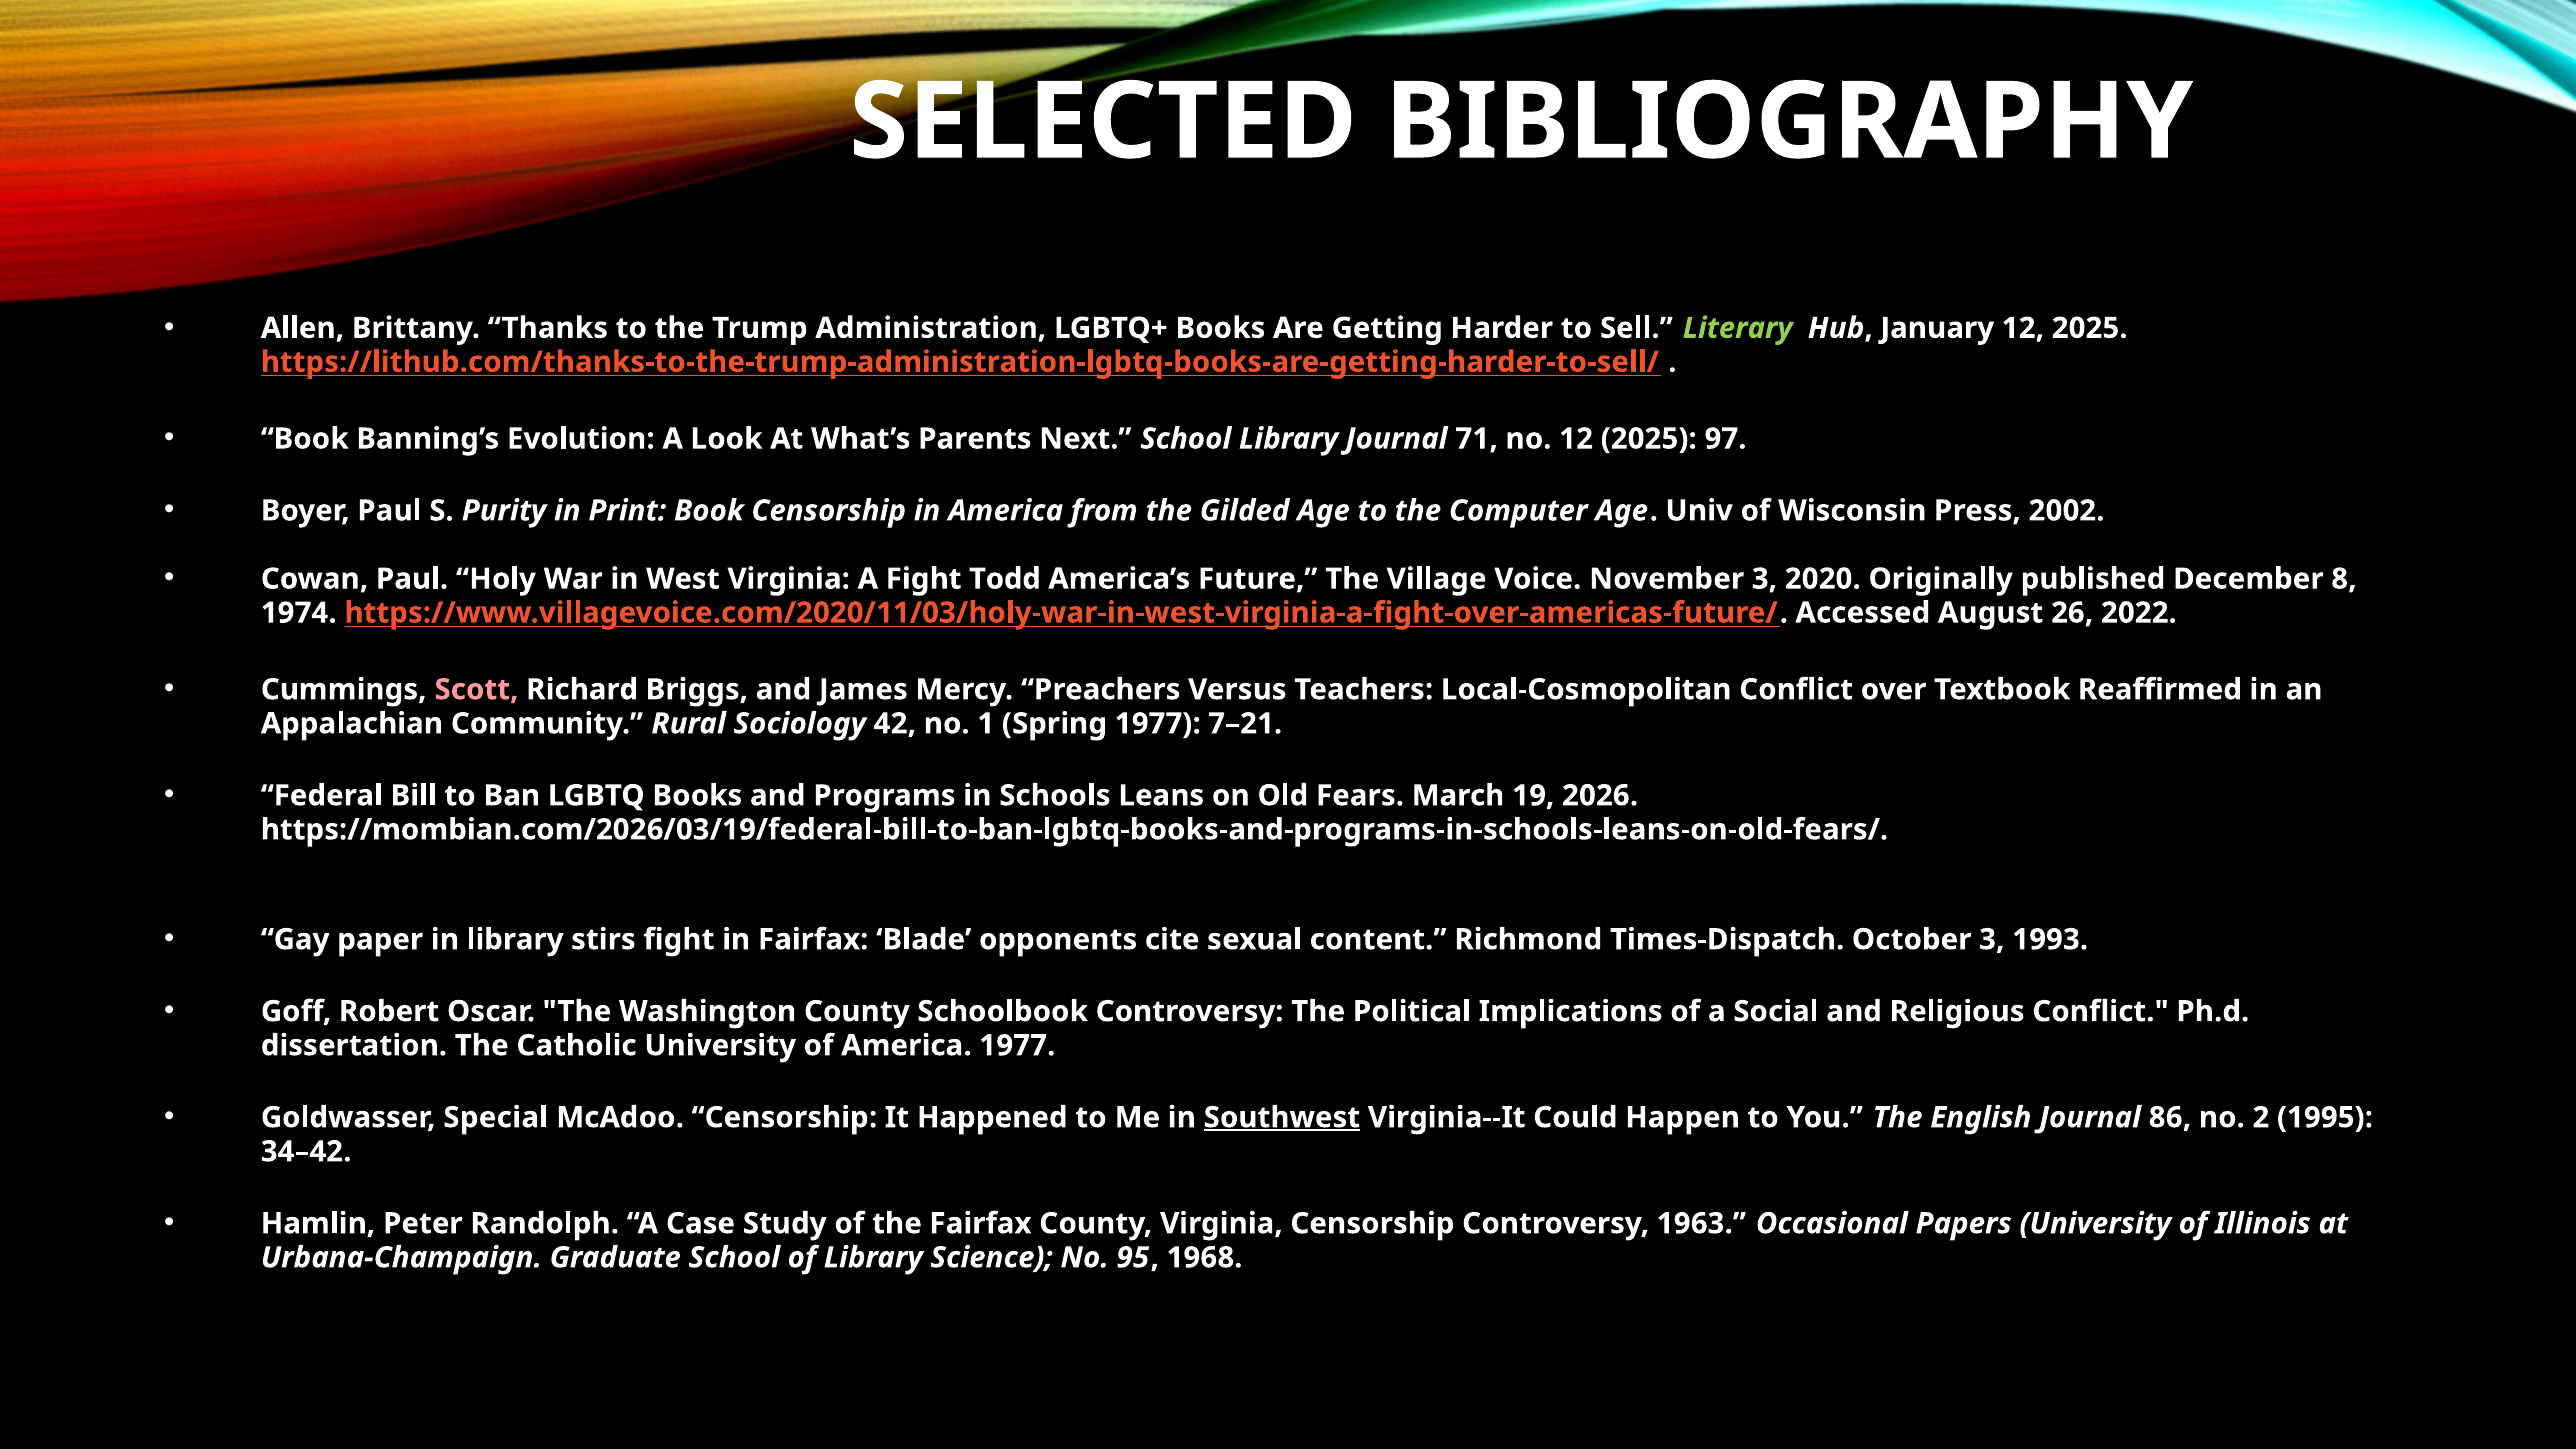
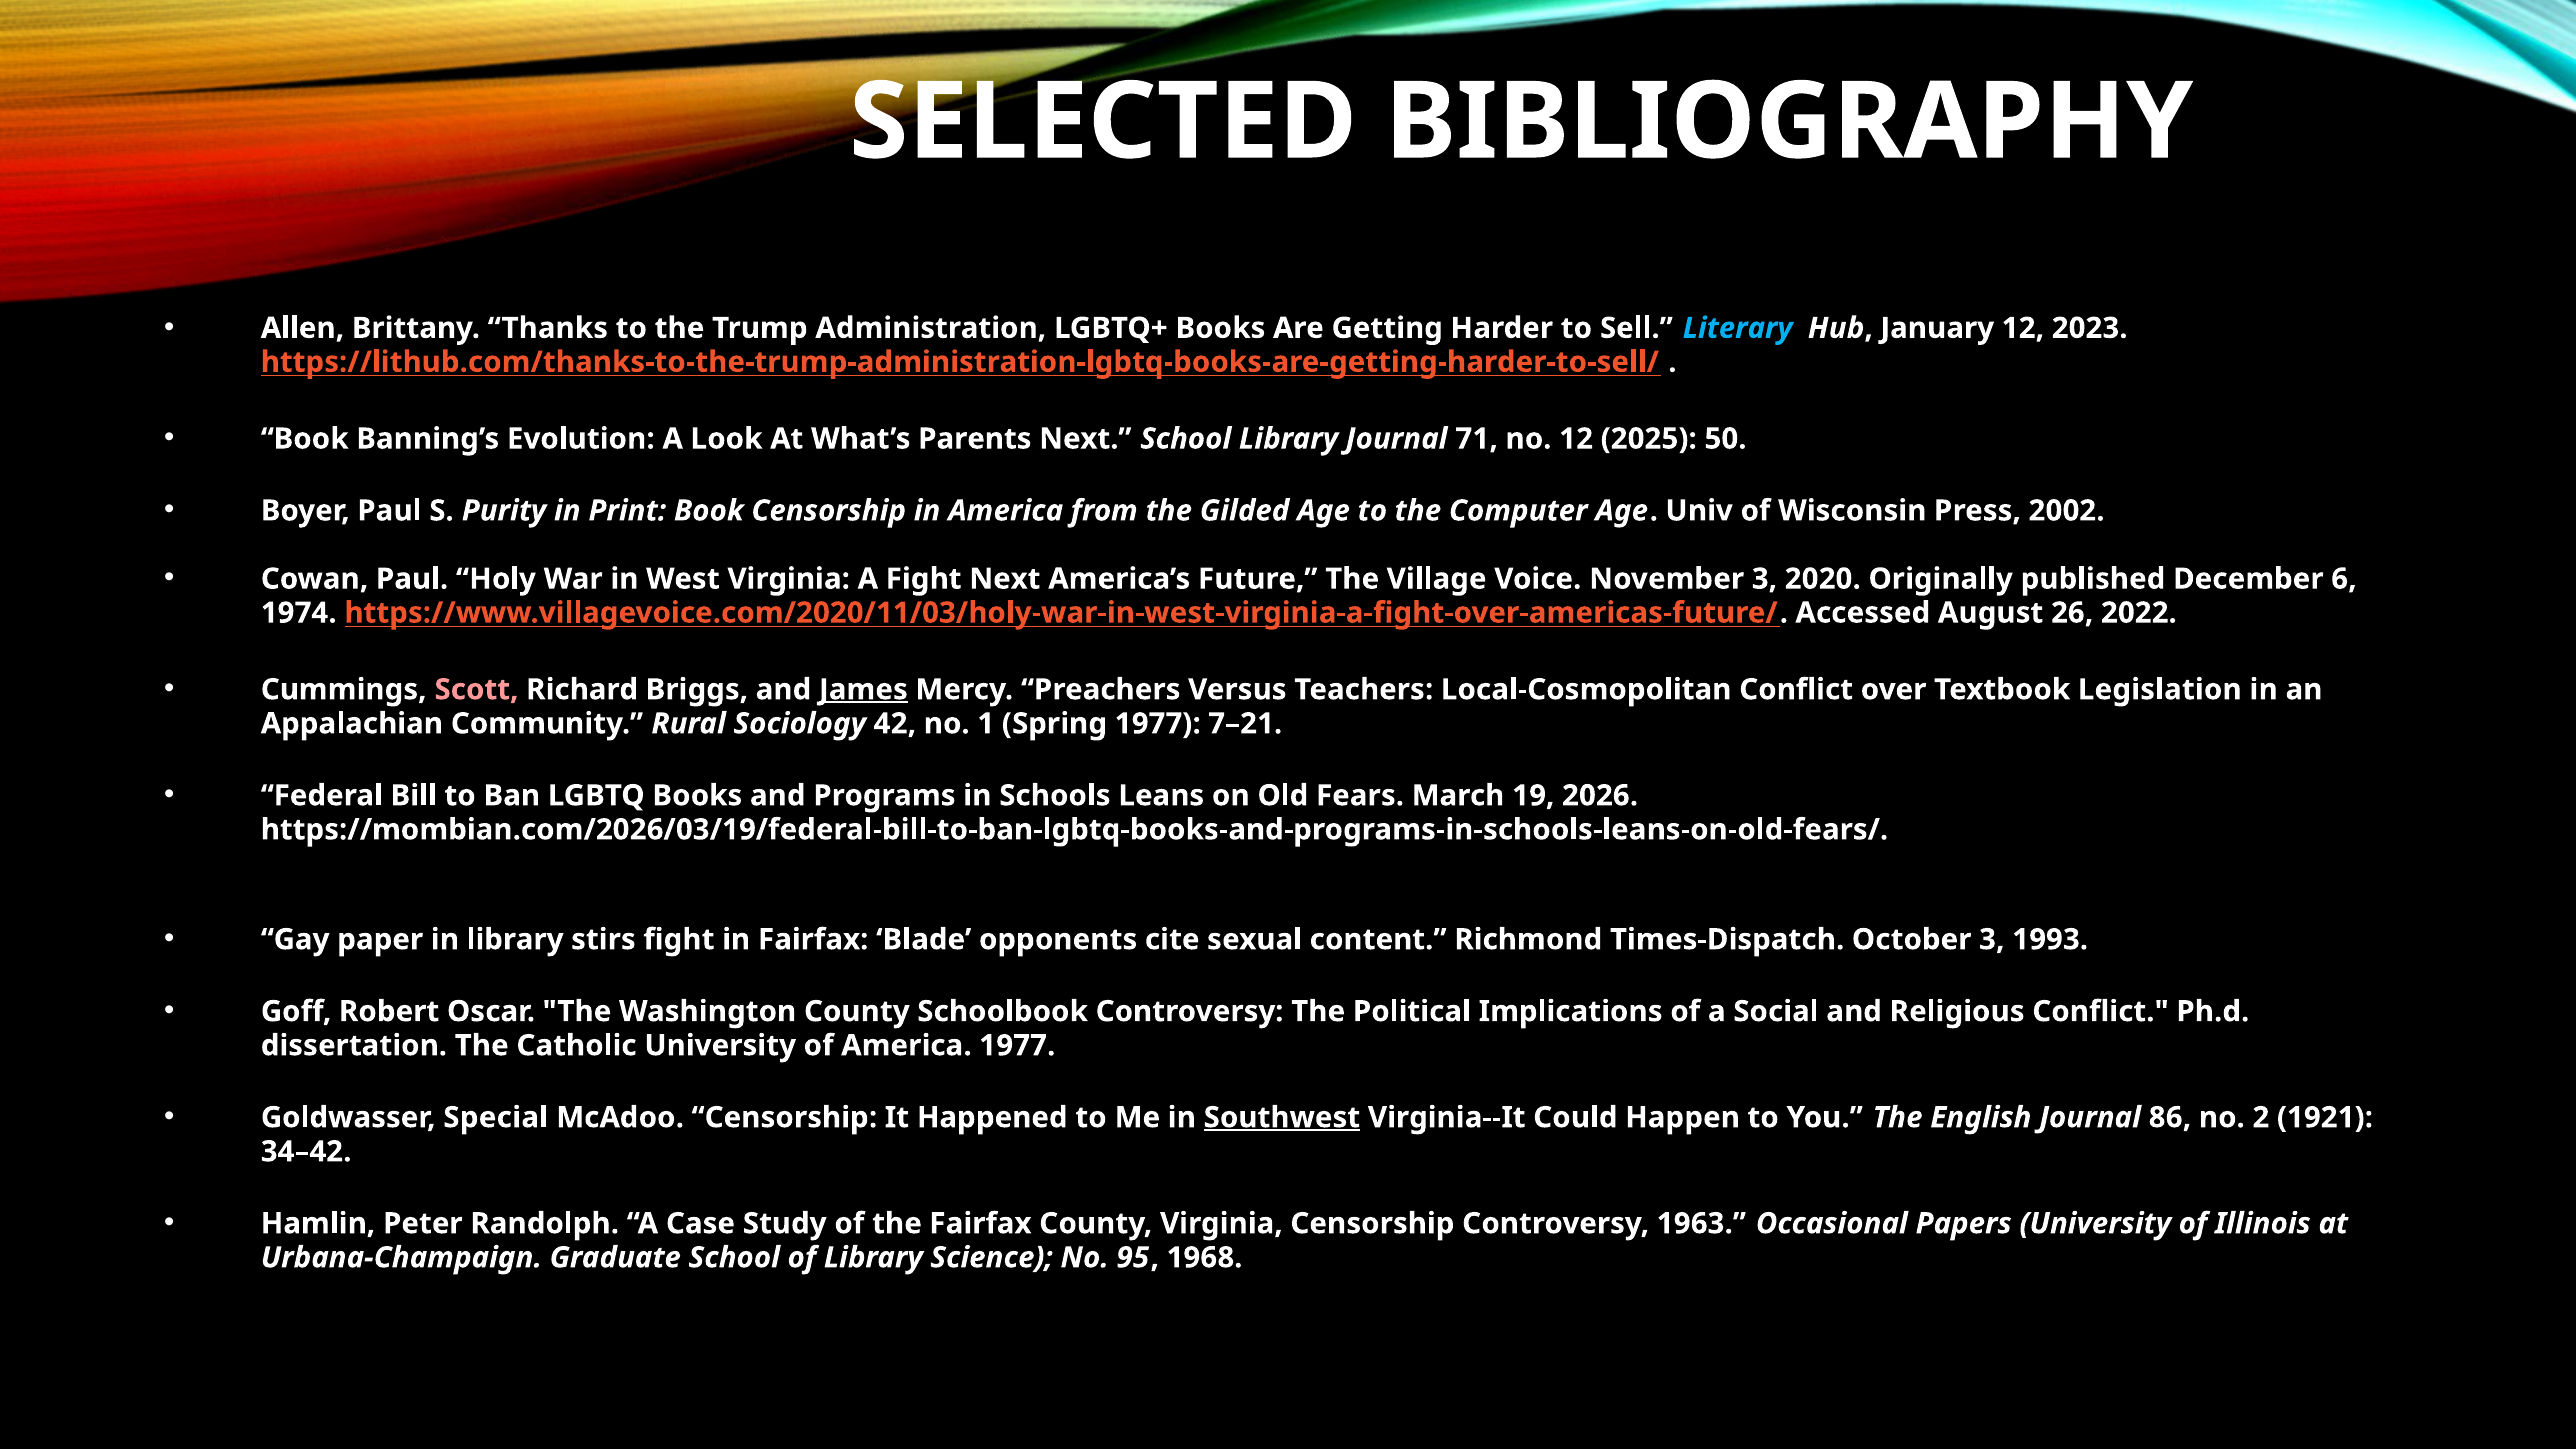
Literary colour: light green -> light blue
January 12 2025: 2025 -> 2023
97: 97 -> 50
Fight Todd: Todd -> Next
8: 8 -> 6
James underline: none -> present
Reaffirmed: Reaffirmed -> Legislation
1995: 1995 -> 1921
